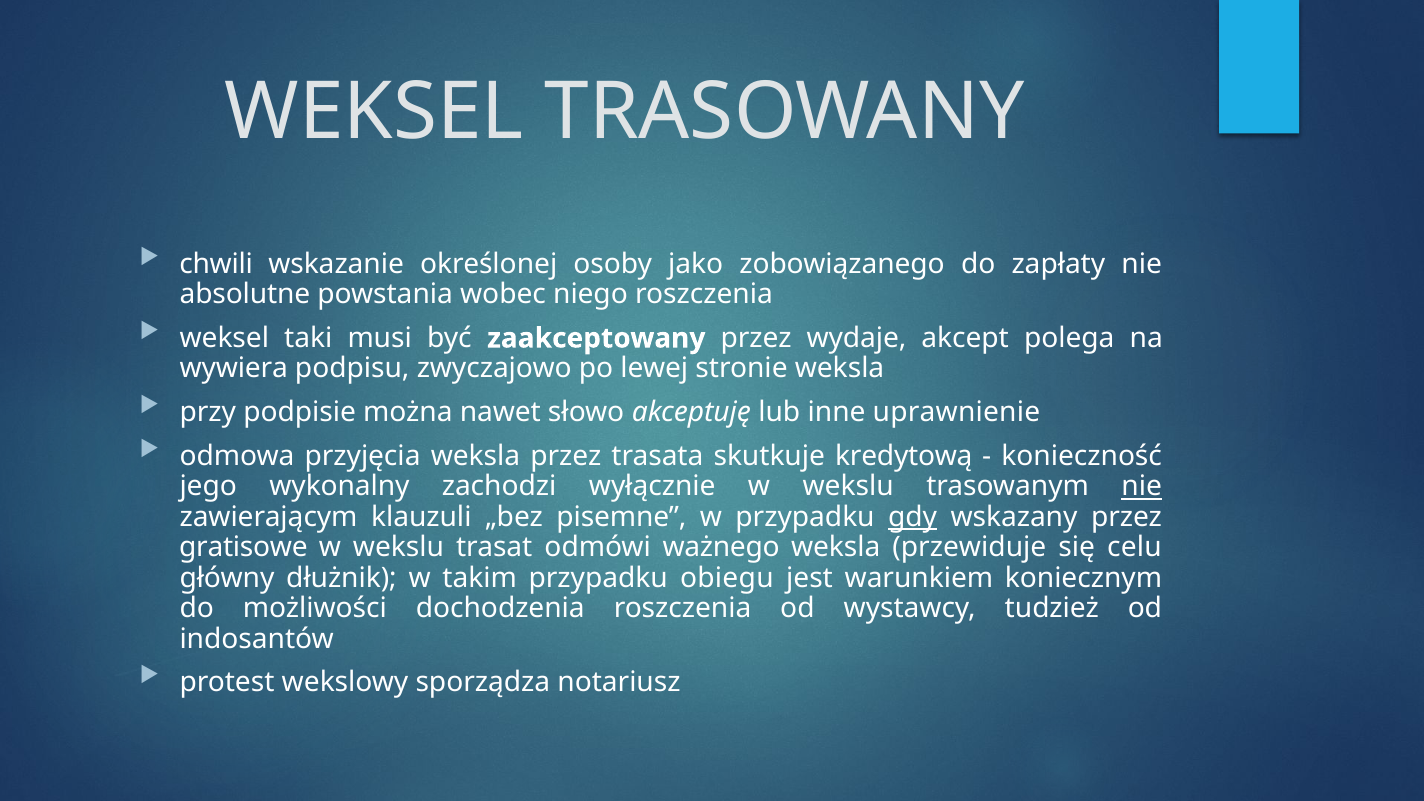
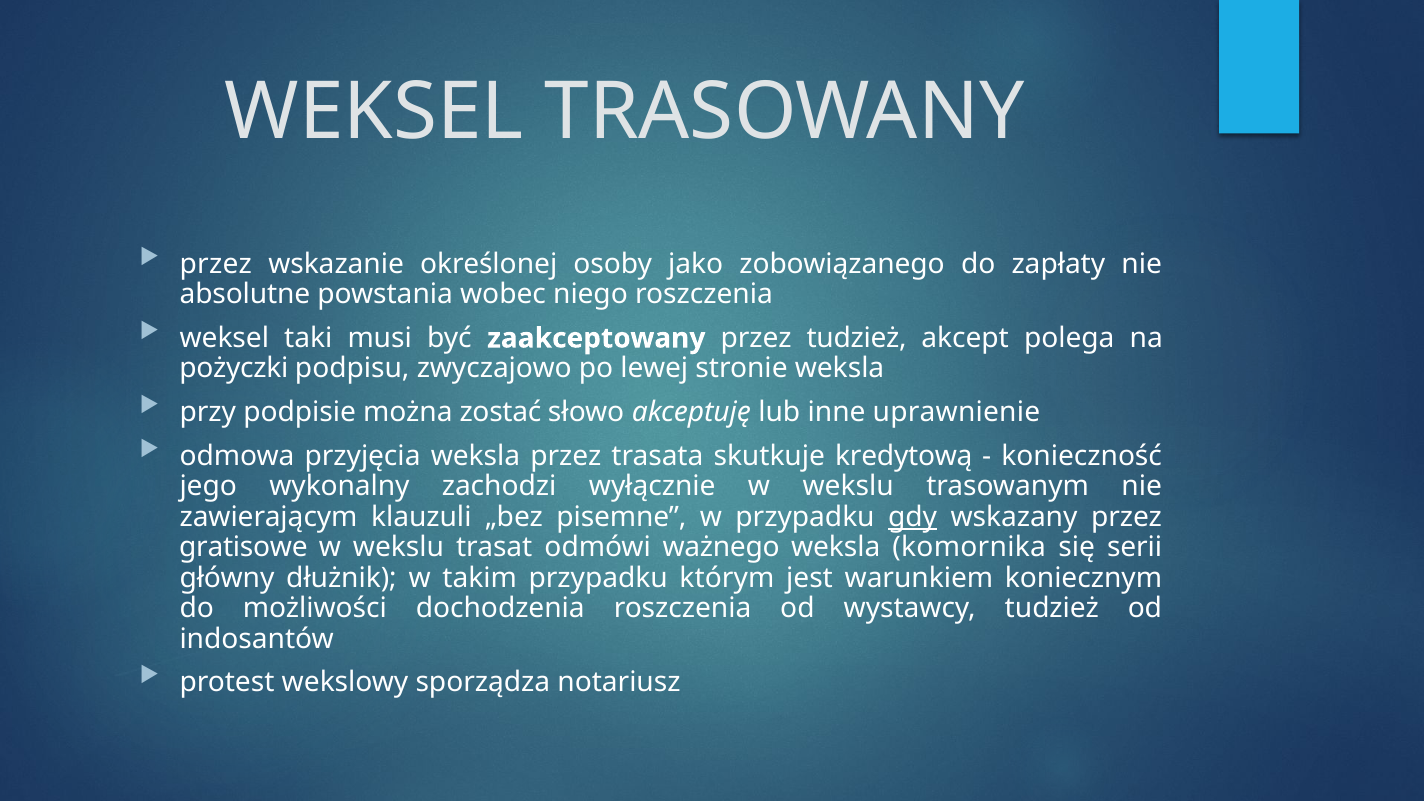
chwili at (216, 264): chwili -> przez
przez wydaje: wydaje -> tudzież
wywiera: wywiera -> pożyczki
nawet: nawet -> zostać
nie at (1142, 487) underline: present -> none
przewiduje: przewiduje -> komornika
celu: celu -> serii
obiegu: obiegu -> którym
